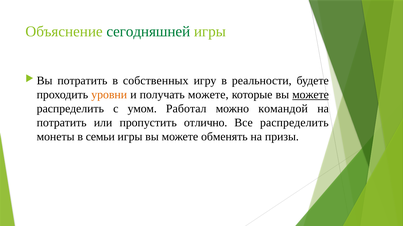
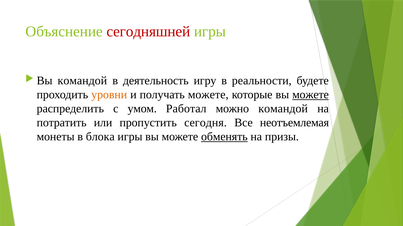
сегодняшней colour: green -> red
Вы потратить: потратить -> командой
собственных: собственных -> деятельность
отлично: отлично -> сегодня
Все распределить: распределить -> неотъемлемая
семьи: семьи -> блока
обменять underline: none -> present
